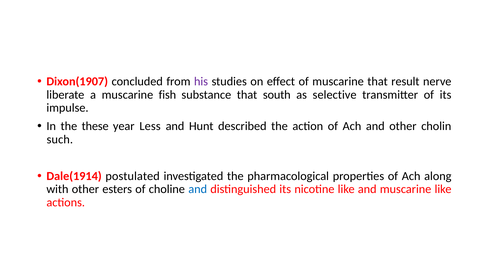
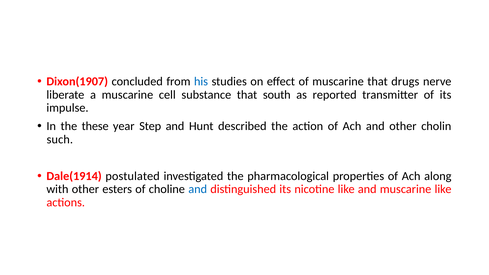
his colour: purple -> blue
result: result -> drugs
fish: fish -> cell
as selective: selective -> reported
Less: Less -> Step
